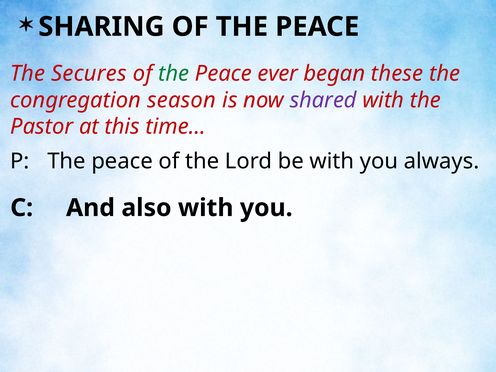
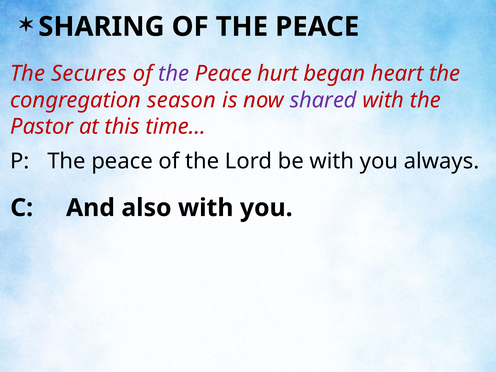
the at (174, 74) colour: green -> purple
ever: ever -> hurt
these: these -> heart
